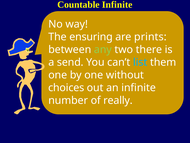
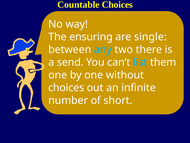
Countable Infinite: Infinite -> Choices
prints: prints -> single
any colour: light green -> light blue
really: really -> short
